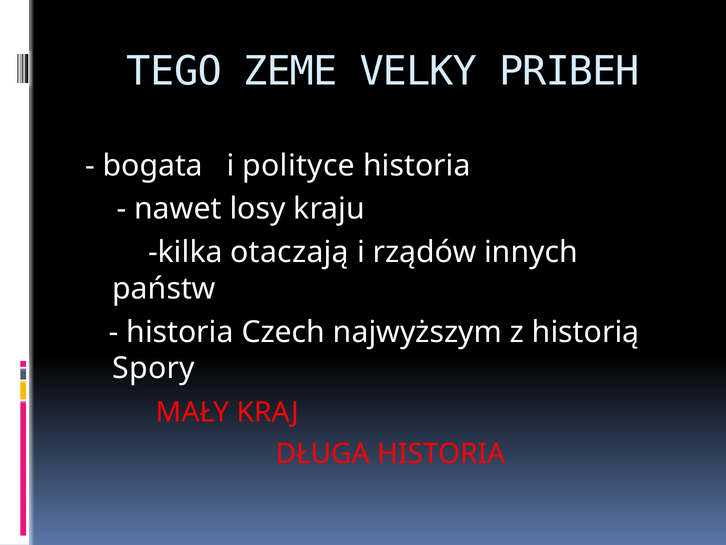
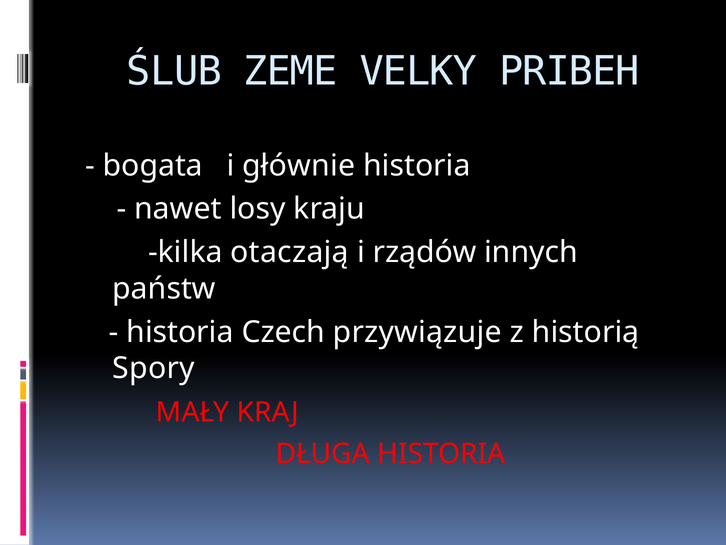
TEGO: TEGO -> ŚLUB
polityce: polityce -> głównie
najwyższym: najwyższym -> przywiązuje
